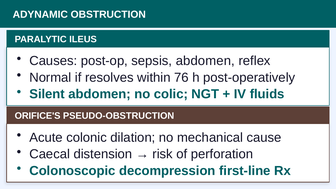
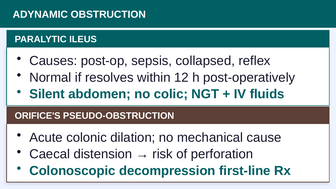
sepsis abdomen: abdomen -> collapsed
76: 76 -> 12
